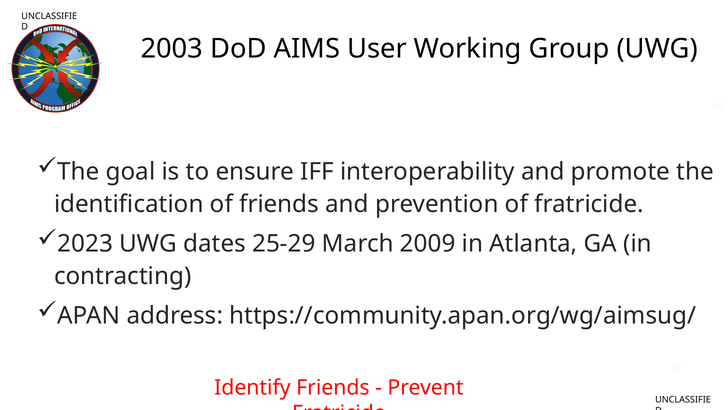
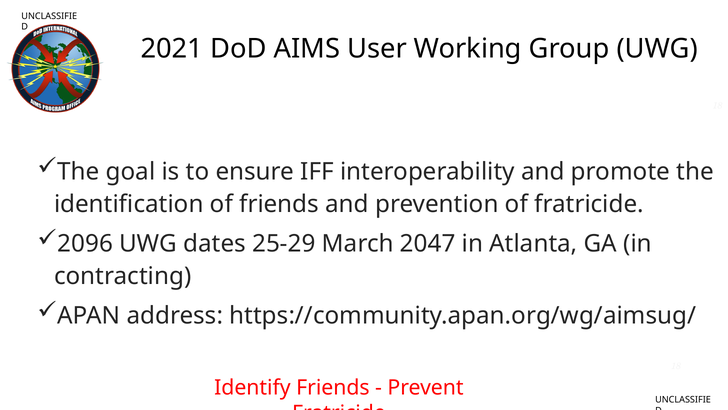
2003: 2003 -> 2021
2023: 2023 -> 2096
2009: 2009 -> 2047
